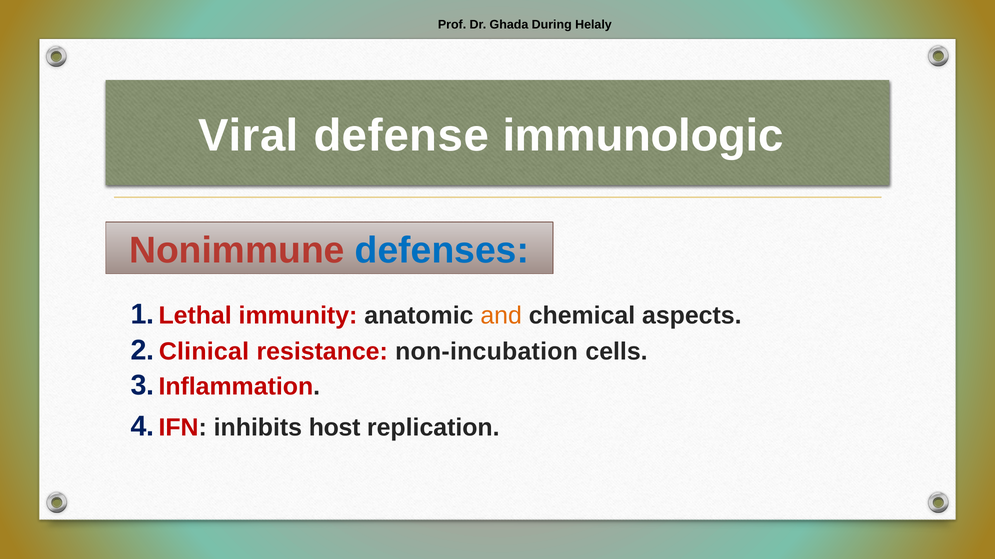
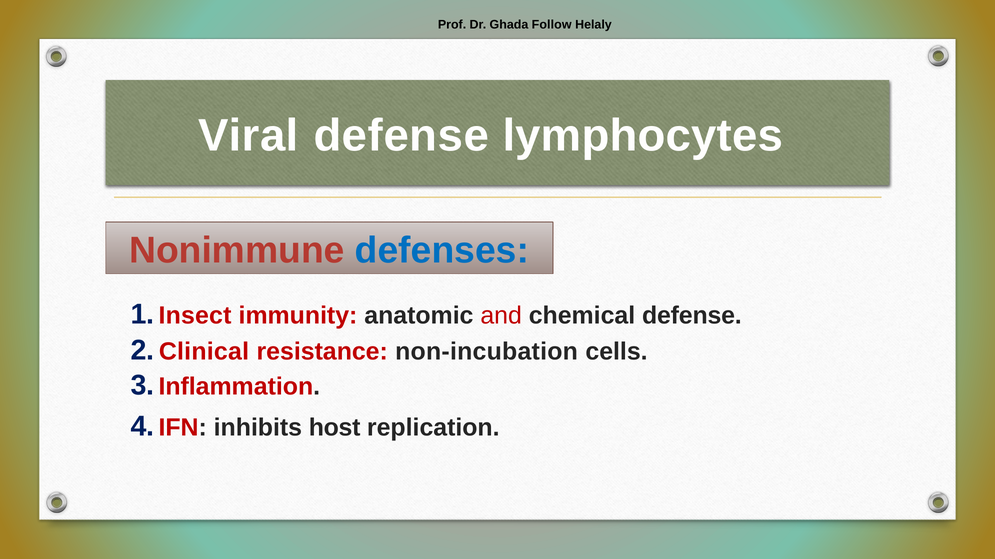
During: During -> Follow
immunologic: immunologic -> lymphocytes
Lethal: Lethal -> Insect
and colour: orange -> red
chemical aspects: aspects -> defense
